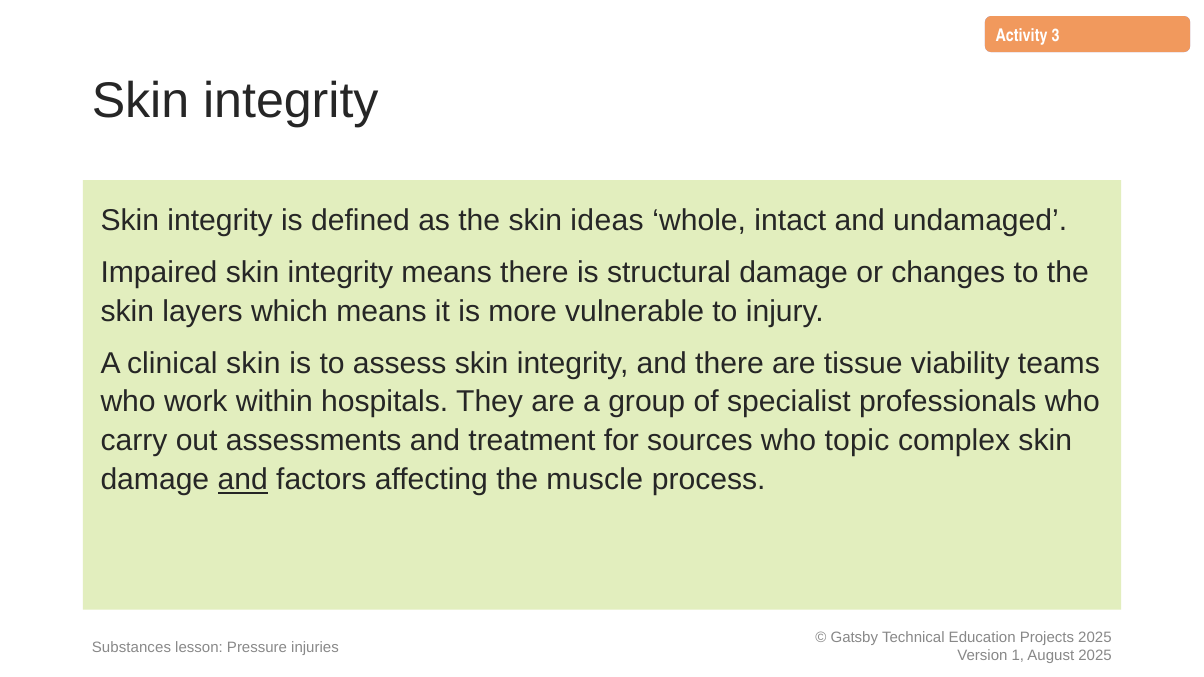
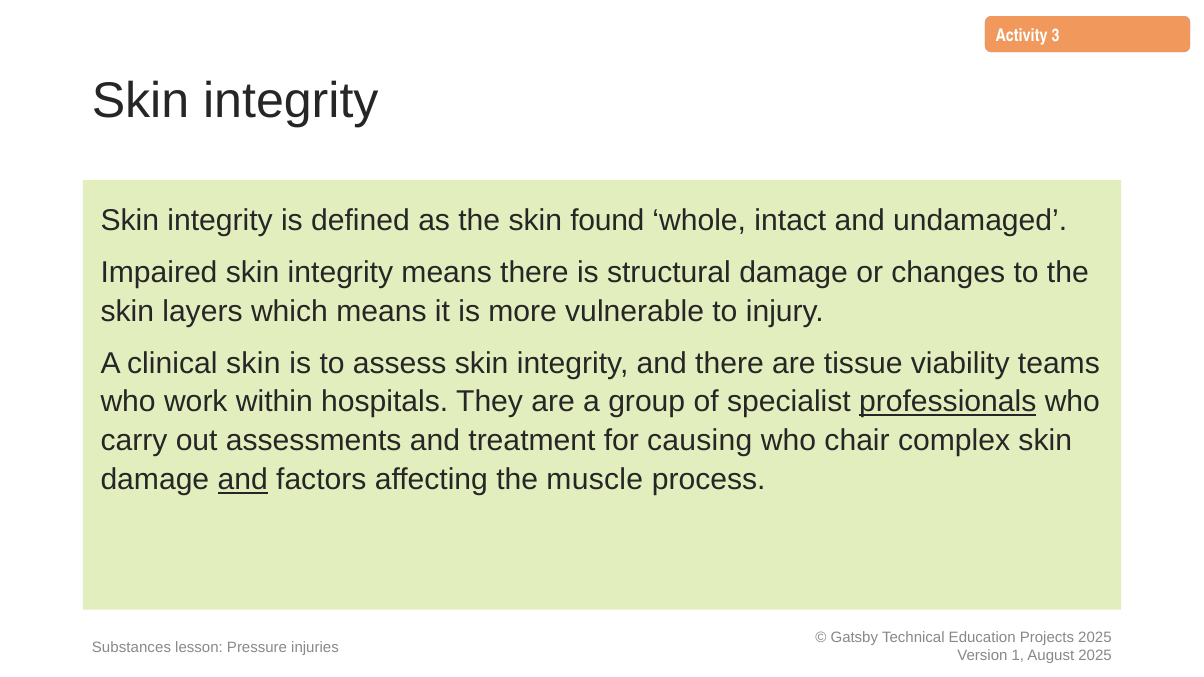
ideas: ideas -> found
professionals underline: none -> present
sources: sources -> causing
topic: topic -> chair
